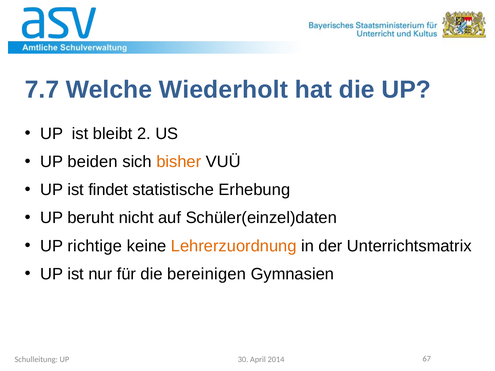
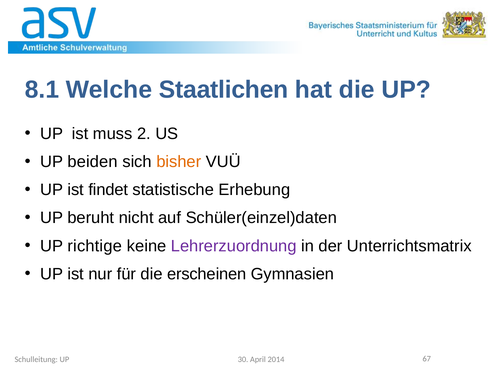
7.7: 7.7 -> 8.1
Wiederholt: Wiederholt -> Staatlichen
bleibt: bleibt -> muss
Lehrerzuordnung colour: orange -> purple
bereinigen: bereinigen -> erscheinen
